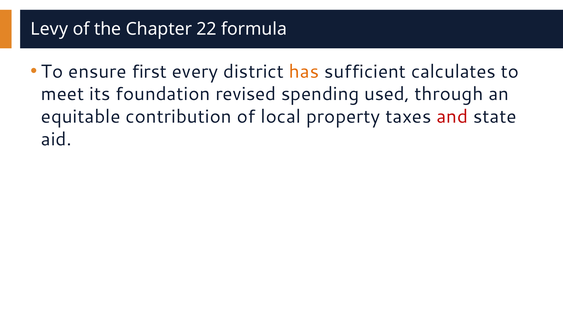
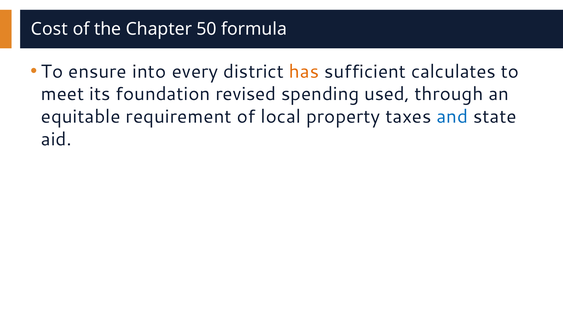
Levy: Levy -> Cost
22: 22 -> 50
first: first -> into
contribution: contribution -> requirement
and colour: red -> blue
